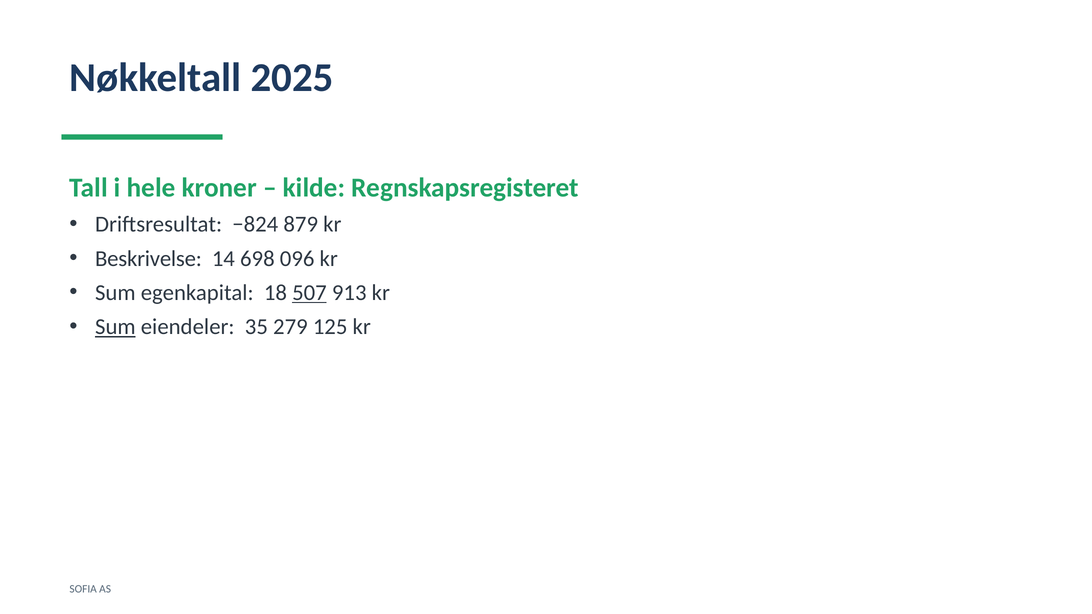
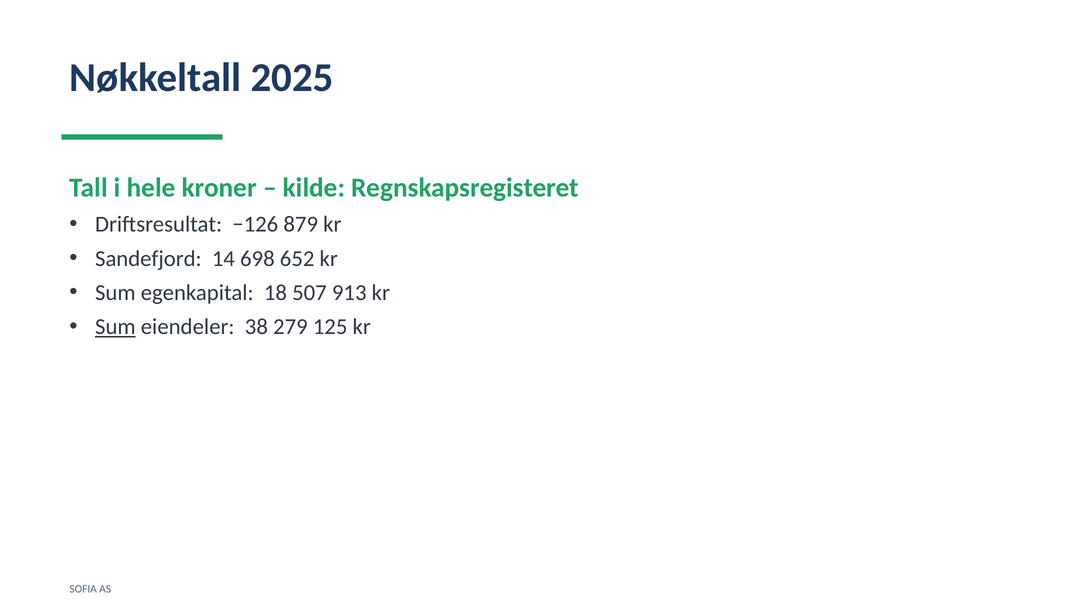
−824: −824 -> −126
Beskrivelse: Beskrivelse -> Sandefjord
096: 096 -> 652
507 underline: present -> none
35: 35 -> 38
